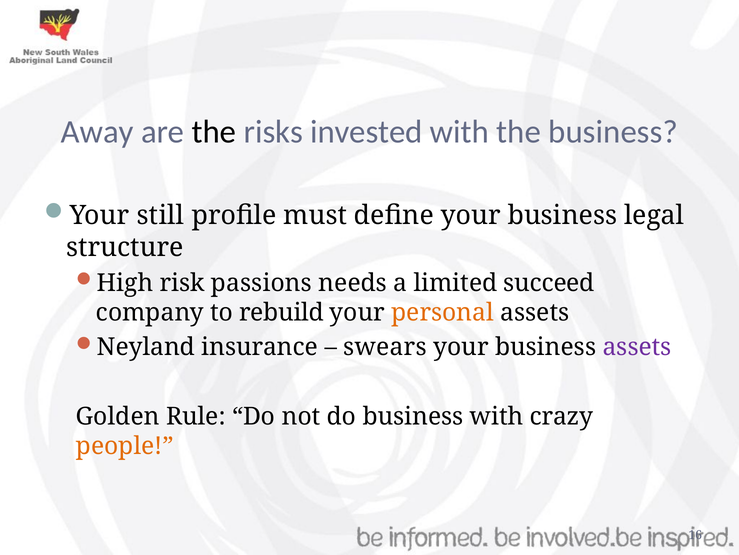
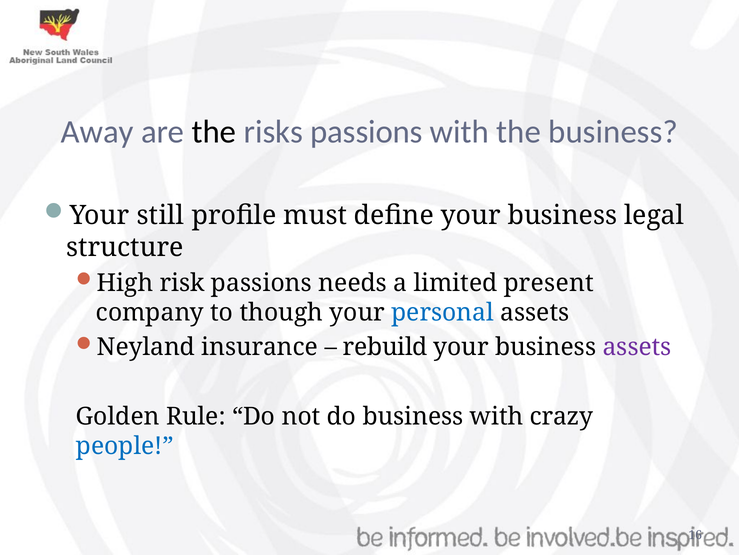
risks invested: invested -> passions
succeed: succeed -> present
rebuild: rebuild -> though
personal colour: orange -> blue
swears: swears -> rebuild
people colour: orange -> blue
